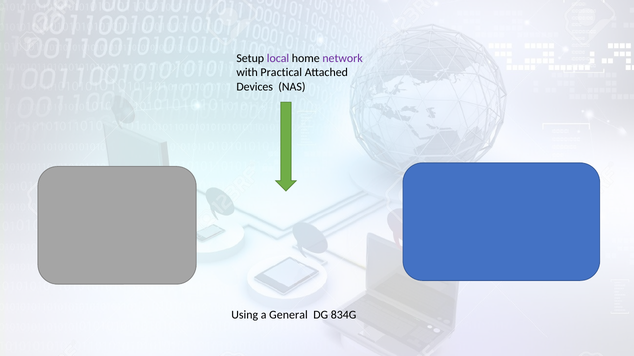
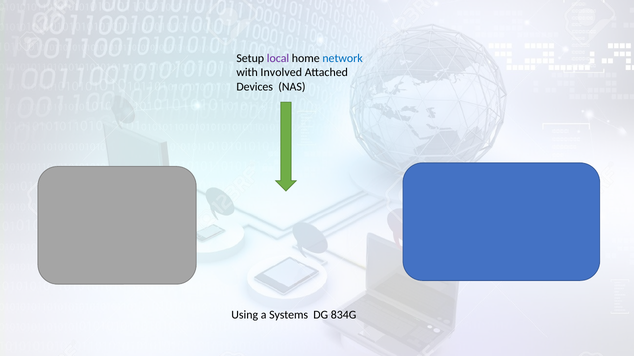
network colour: purple -> blue
Practical: Practical -> Involved
General: General -> Systems
